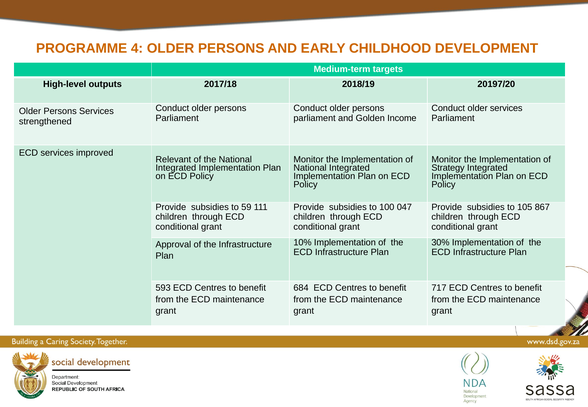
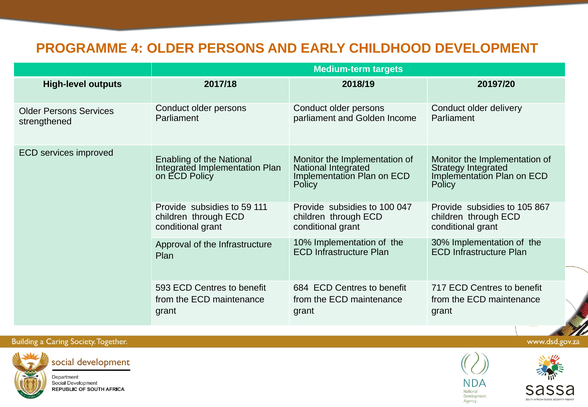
older services: services -> delivery
Relevant: Relevant -> Enabling
